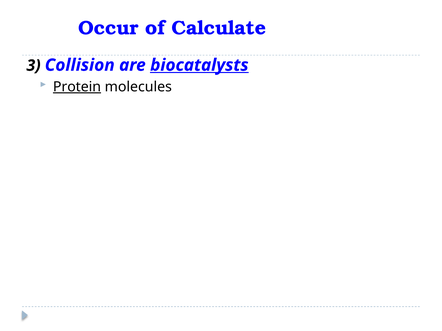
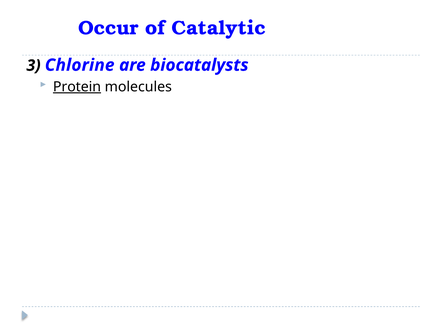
Calculate: Calculate -> Catalytic
Collision: Collision -> Chlorine
biocatalysts underline: present -> none
